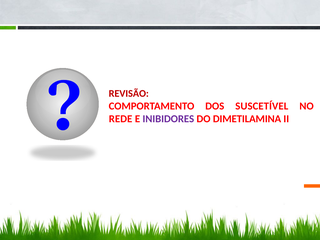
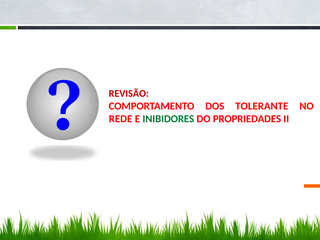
SUSCETÍVEL: SUSCETÍVEL -> TOLERANTE
INIBIDORES colour: purple -> green
DIMETILAMINA: DIMETILAMINA -> PROPRIEDADES
